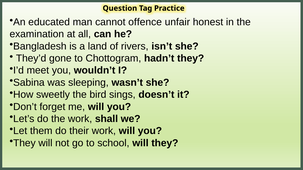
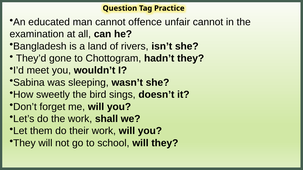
unfair honest: honest -> cannot
